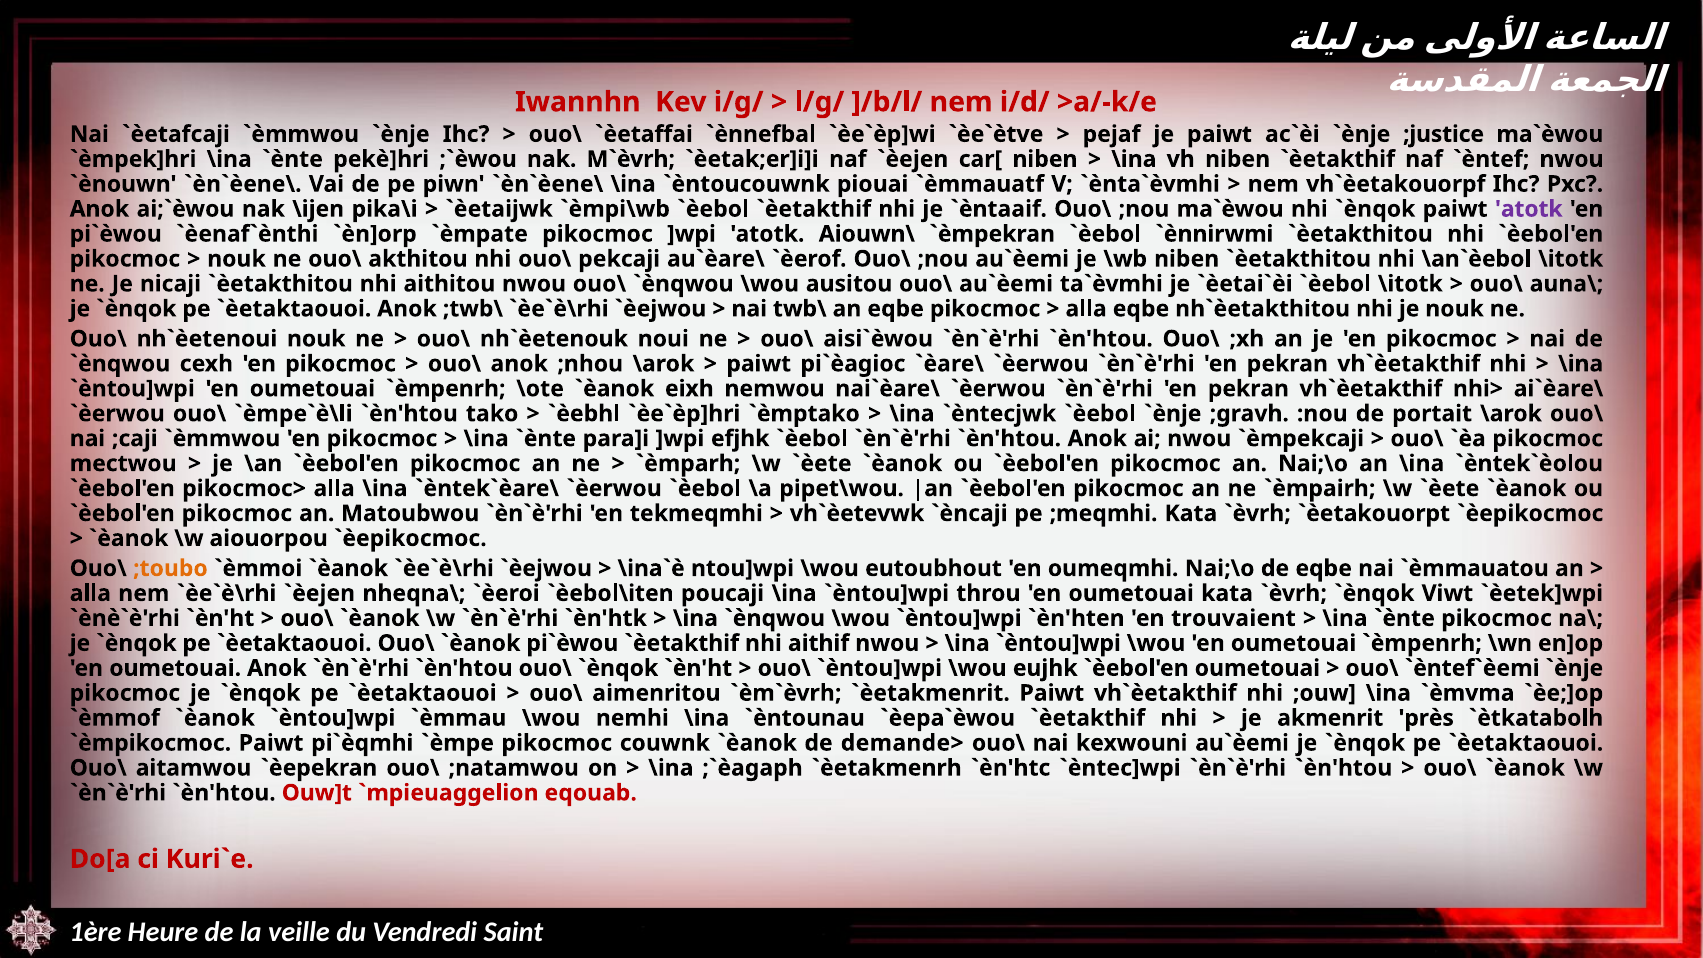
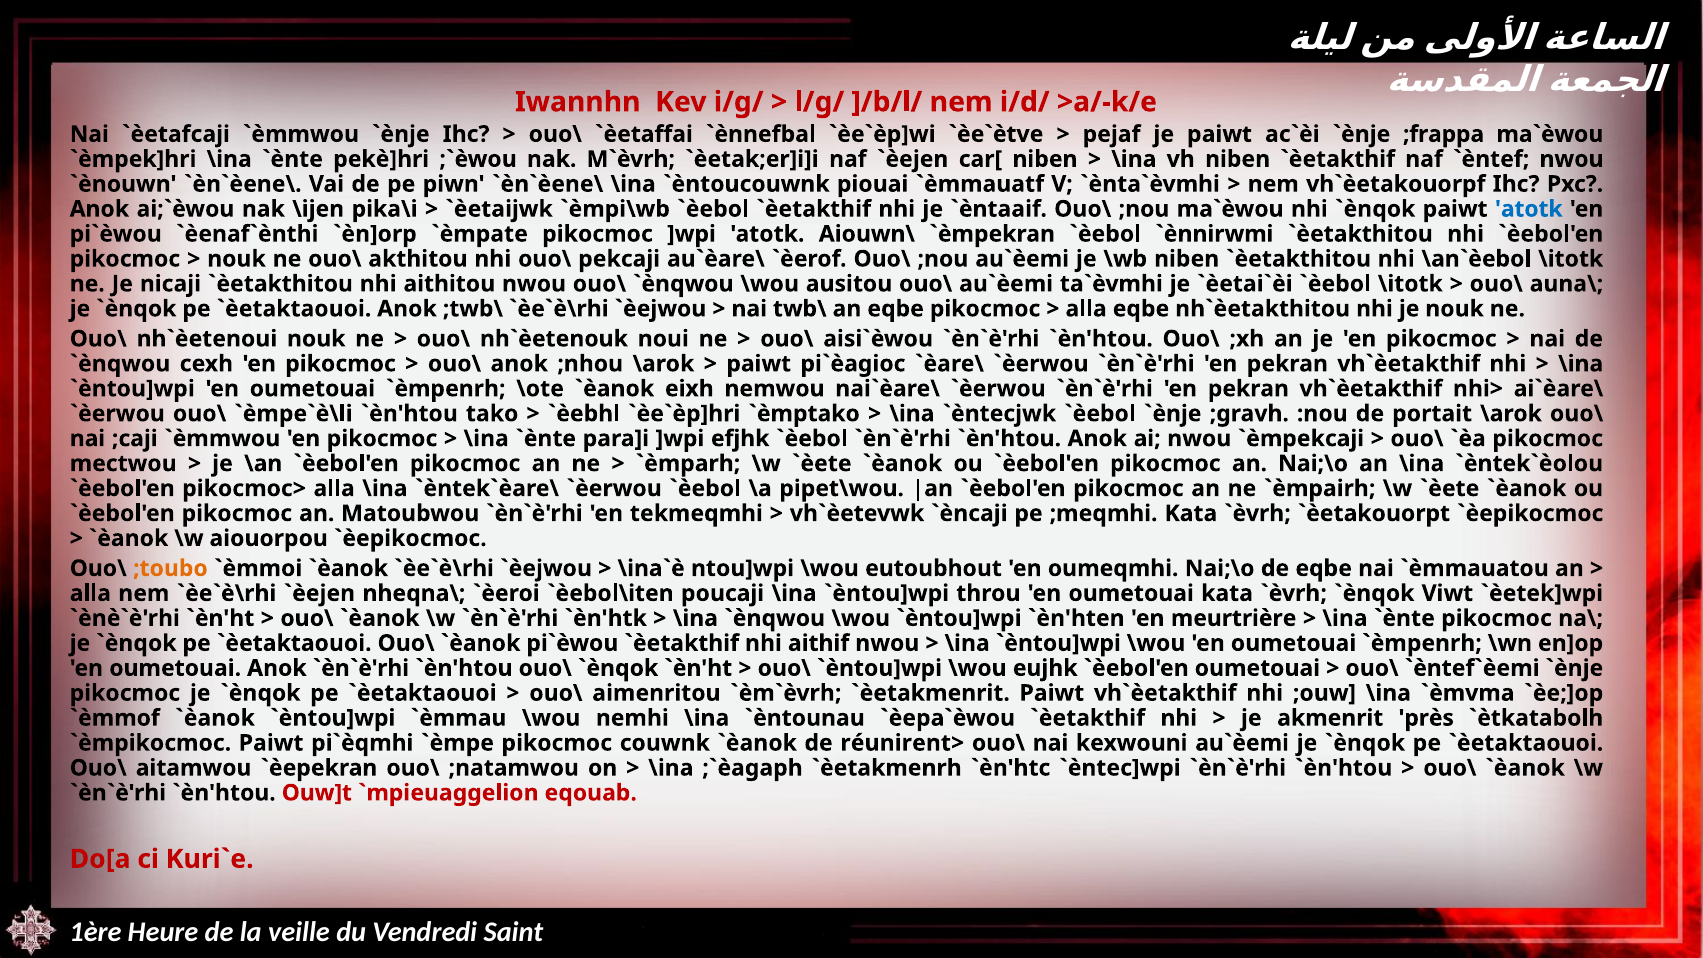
;justice: ;justice -> ;frappa
atotk at (1529, 209) colour: purple -> blue
trouvaient: trouvaient -> meurtrière
demande>: demande> -> réunirent>
